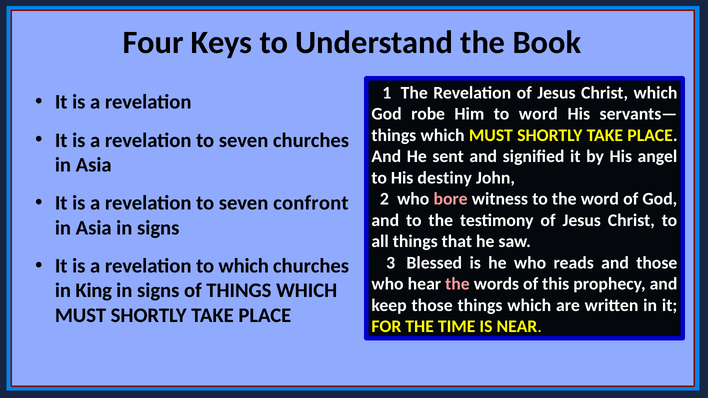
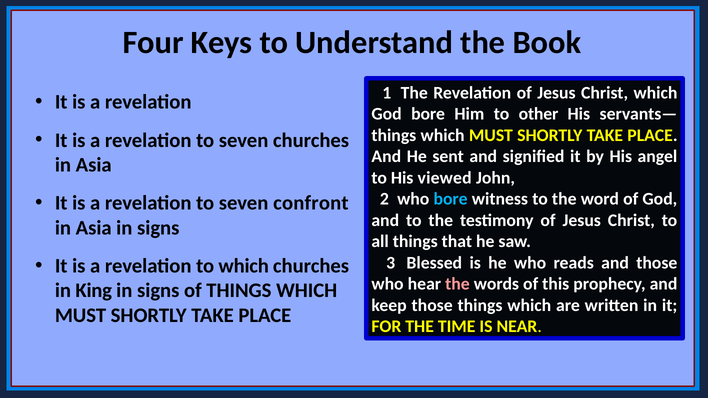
God robe: robe -> bore
to word: word -> other
destiny: destiny -> viewed
bore at (451, 199) colour: pink -> light blue
